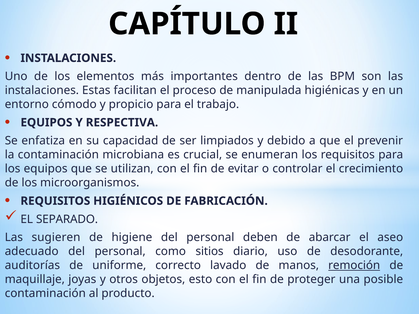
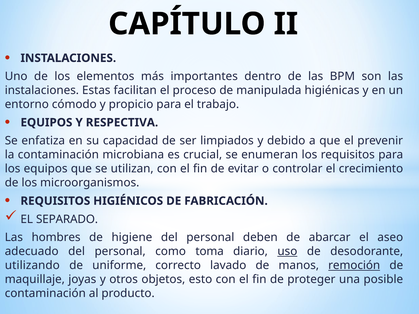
sugieren: sugieren -> hombres
sitios: sitios -> toma
uso underline: none -> present
auditorías: auditorías -> utilizando
